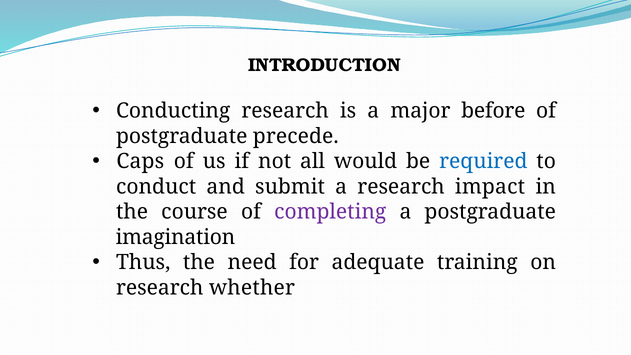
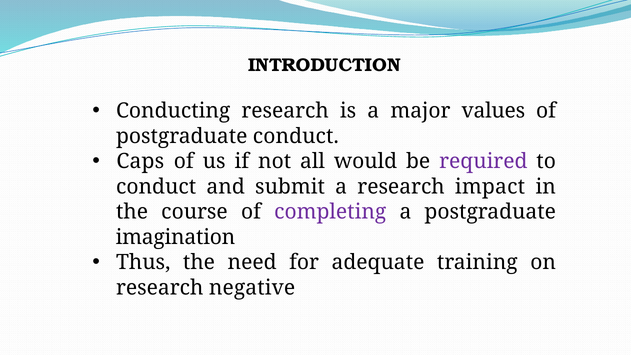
before: before -> values
postgraduate precede: precede -> conduct
required colour: blue -> purple
whether: whether -> negative
